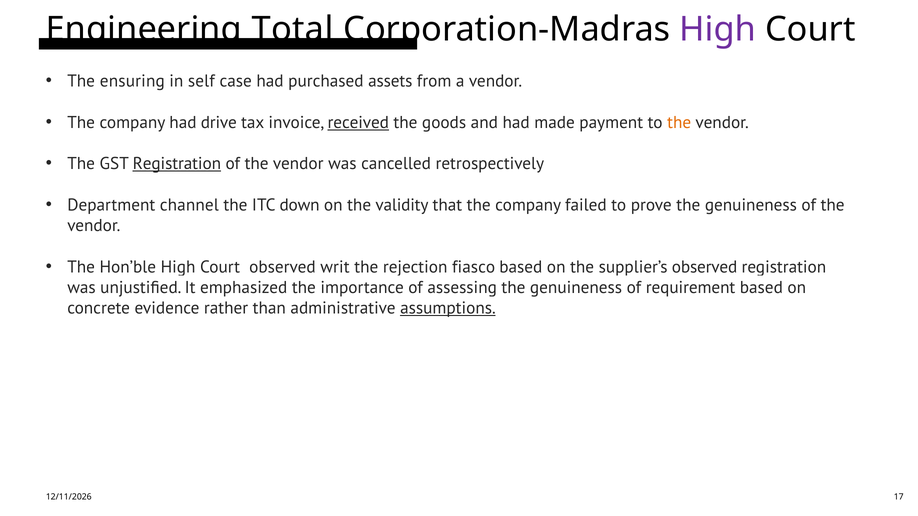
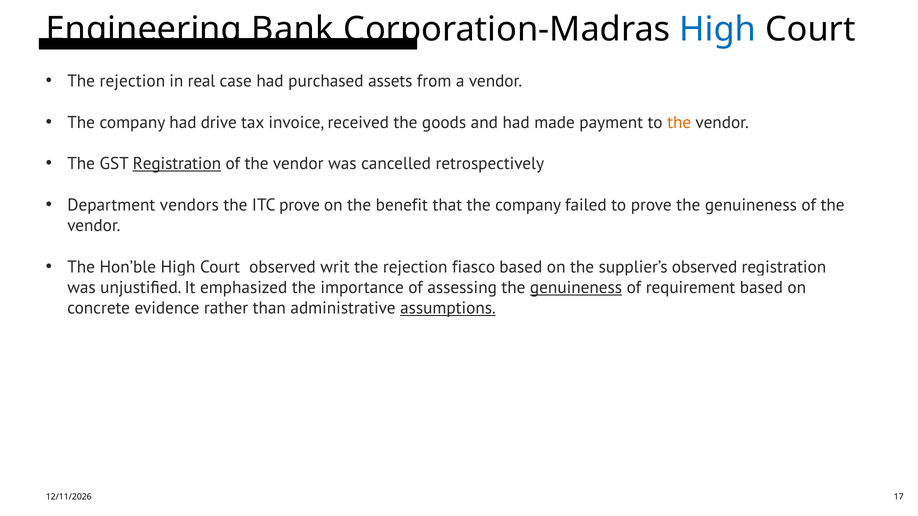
Total: Total -> Bank
High at (718, 29) colour: purple -> blue
ensuring at (132, 81): ensuring -> rejection
self: self -> real
received underline: present -> none
channel: channel -> vendors
ITC down: down -> prove
validity: validity -> benefit
genuineness at (576, 288) underline: none -> present
